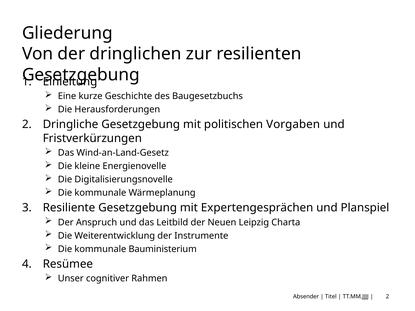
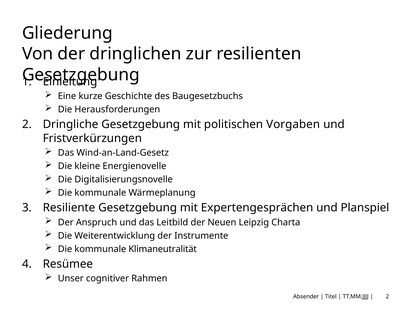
Bauministerium: Bauministerium -> Klimaneutralität
